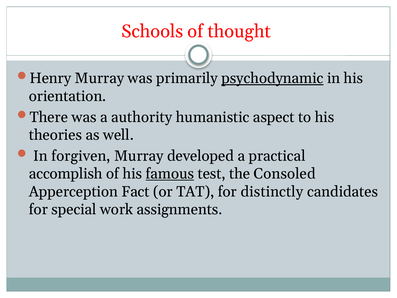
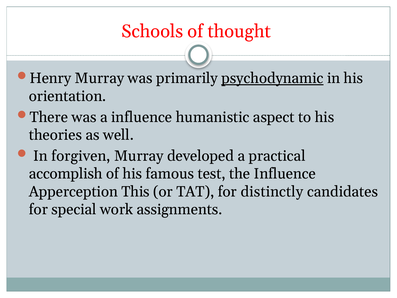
a authority: authority -> influence
famous underline: present -> none
the Consoled: Consoled -> Influence
Fact: Fact -> This
